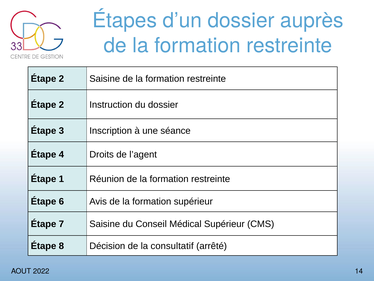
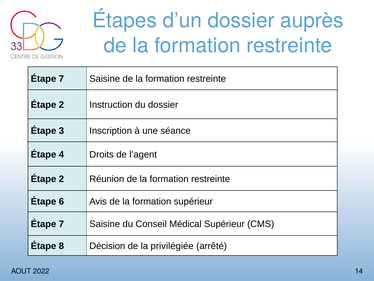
2 at (61, 79): 2 -> 7
1 at (61, 179): 1 -> 2
consultatif: consultatif -> privilégiée
